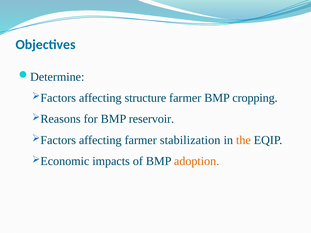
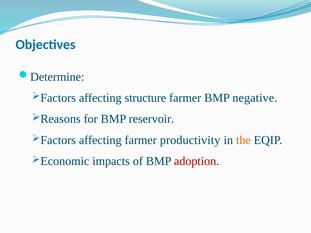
cropping: cropping -> negative
stabilization: stabilization -> productivity
adoption colour: orange -> red
